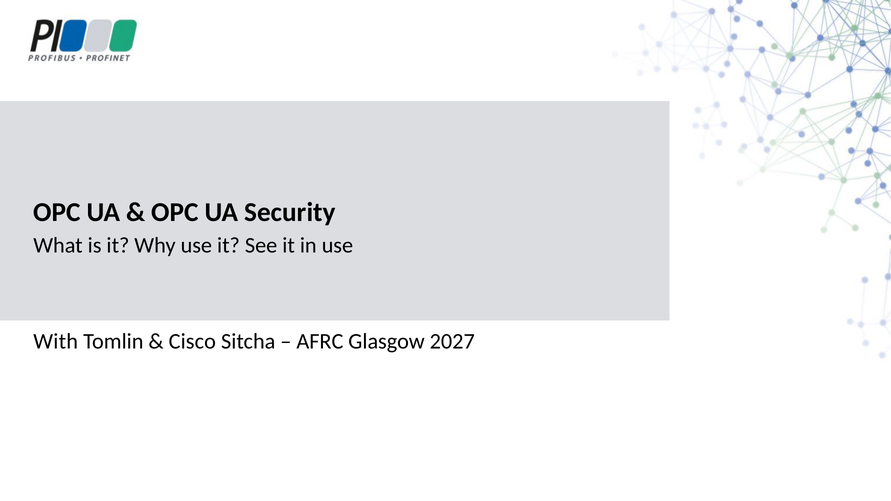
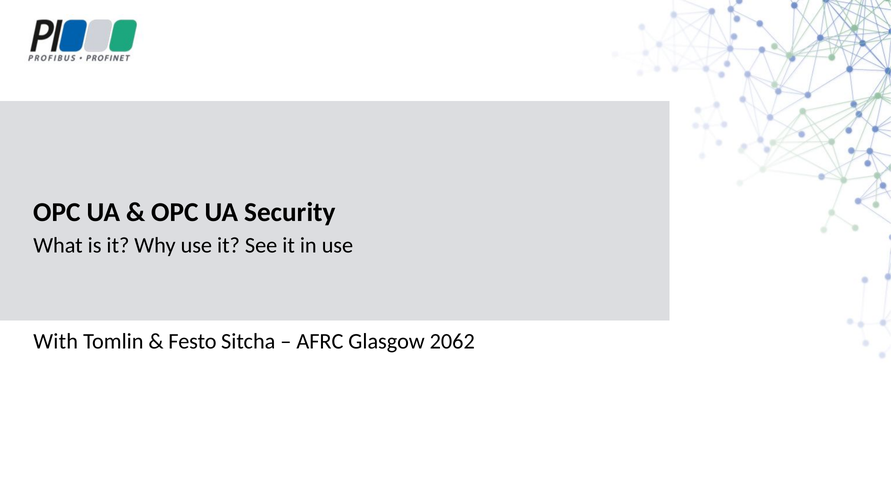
Cisco: Cisco -> Festo
2027: 2027 -> 2062
